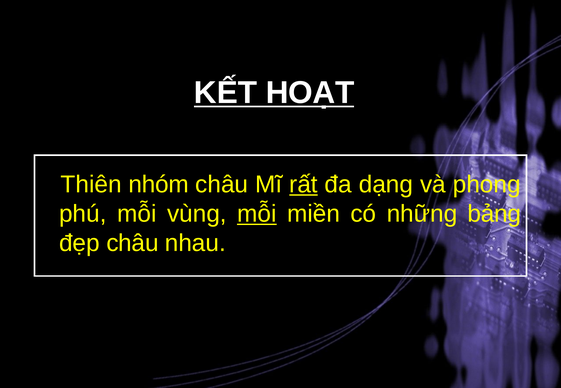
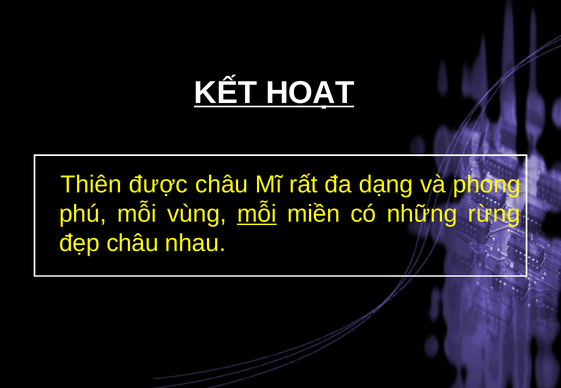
nhóm: nhóm -> được
rất underline: present -> none
bảng: bảng -> rừng
